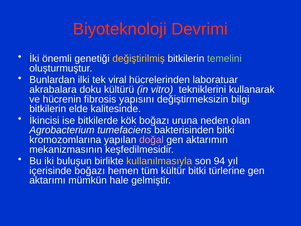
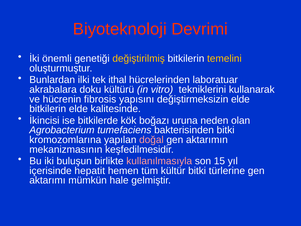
temelini colour: light green -> yellow
viral: viral -> ithal
değiştirmeksizin bilgi: bilgi -> elde
kullanılmasıyla colour: yellow -> pink
94: 94 -> 15
içerisinde boğazı: boğazı -> hepatit
